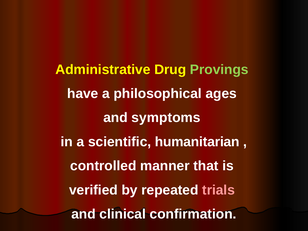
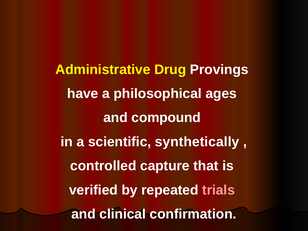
Provings colour: light green -> white
symptoms: symptoms -> compound
humanitarian: humanitarian -> synthetically
manner: manner -> capture
